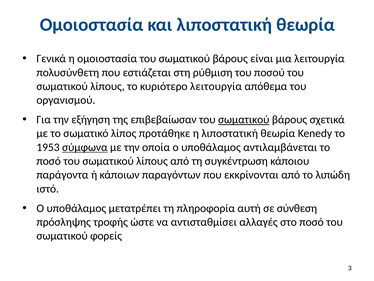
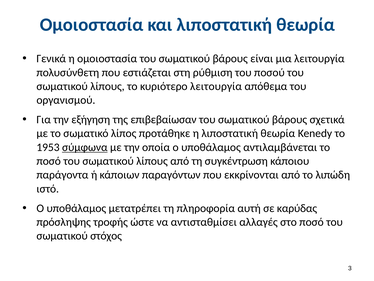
σωματικού at (244, 119) underline: present -> none
σύνθεση: σύνθεση -> καρύδας
φορείς: φορείς -> στόχος
